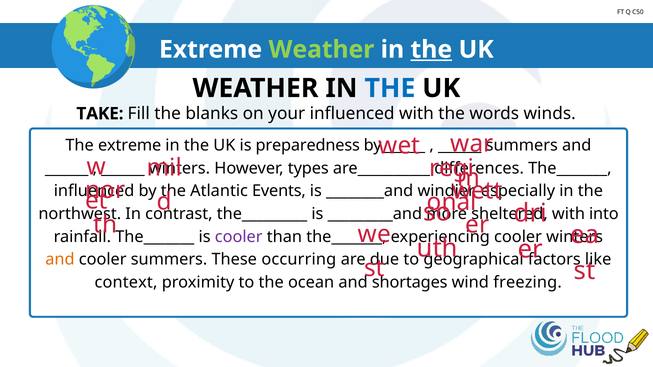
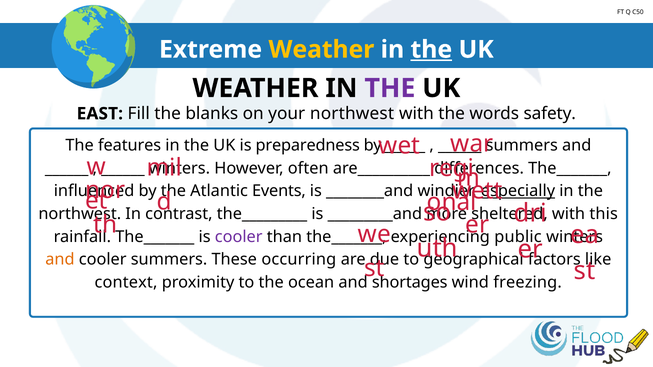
Weather at (321, 50) colour: light green -> yellow
THE at (390, 88) colour: blue -> purple
TAKE: TAKE -> EAST
your influenced: influenced -> northwest
winds: winds -> safety
The extreme: extreme -> features
types: types -> often
especially underline: none -> present
into: into -> this
cooler at (518, 237): cooler -> public
